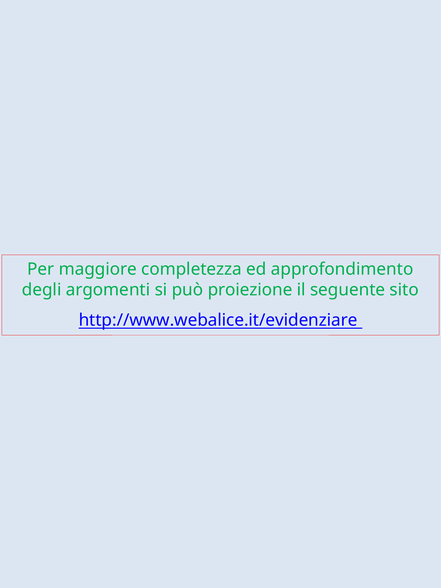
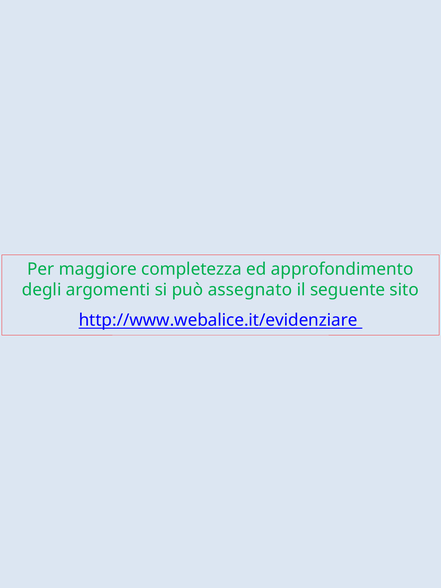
proiezione: proiezione -> assegnato
